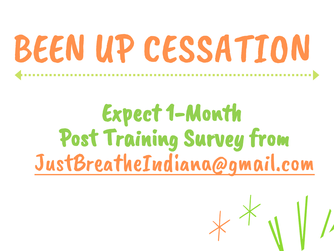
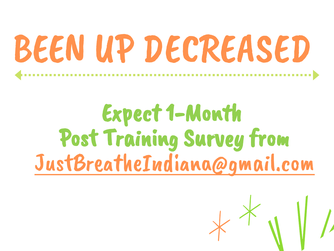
CESSATION: CESSATION -> DECREASED
